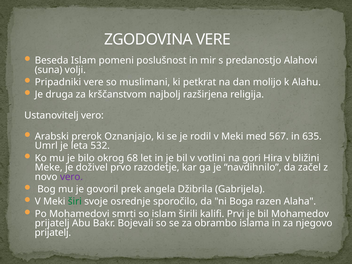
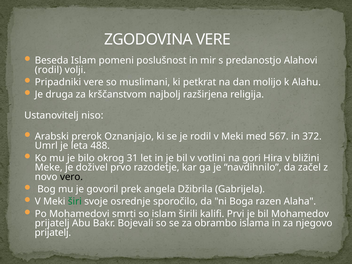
suna at (49, 70): suna -> rodil
Ustanovitelj vero: vero -> niso
635: 635 -> 372
532: 532 -> 488
68: 68 -> 31
vero at (71, 177) colour: purple -> black
